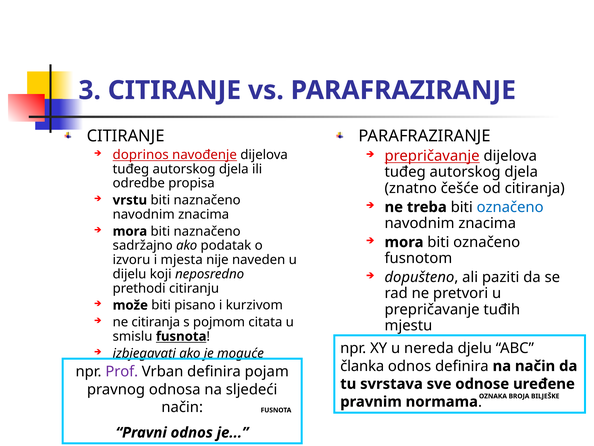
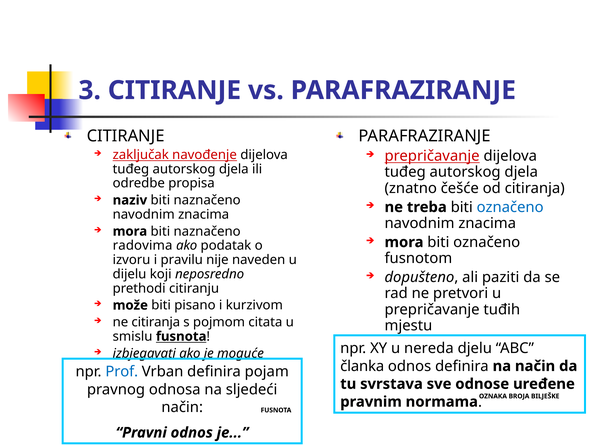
doprinos: doprinos -> zaključak
vrstu: vrstu -> naziv
sadržajno: sadržajno -> radovima
mjesta: mjesta -> pravilu
Prof colour: purple -> blue
